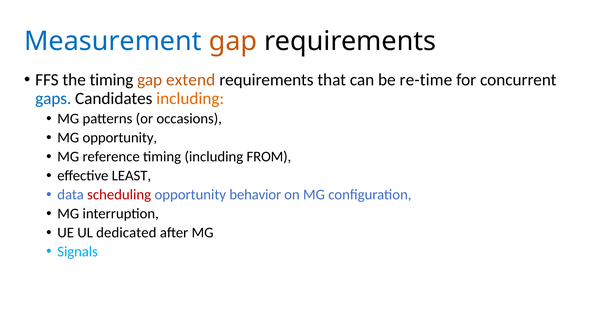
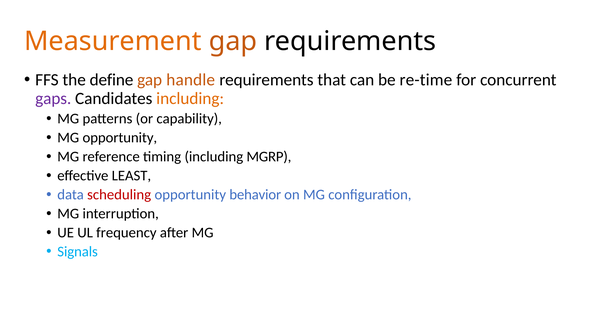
Measurement colour: blue -> orange
the timing: timing -> define
extend: extend -> handle
gaps colour: blue -> purple
occasions: occasions -> capability
FROM: FROM -> MGRP
dedicated: dedicated -> frequency
